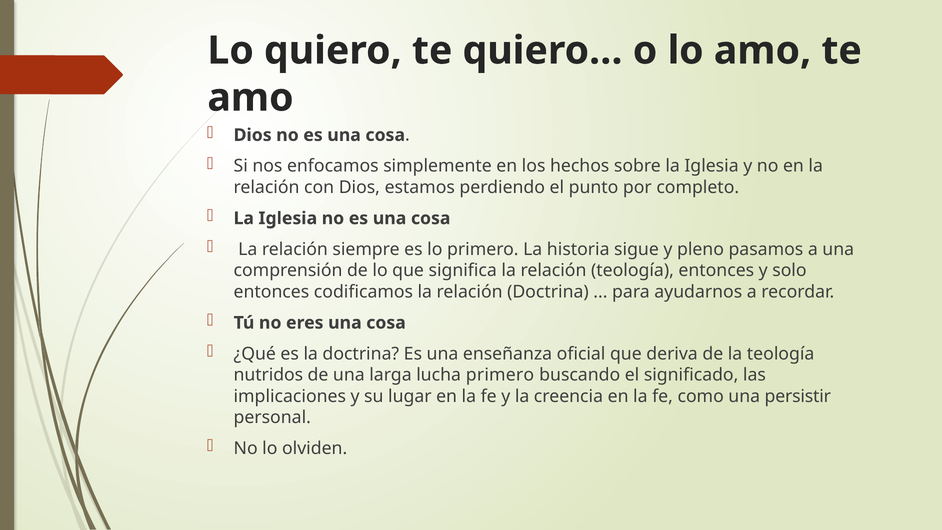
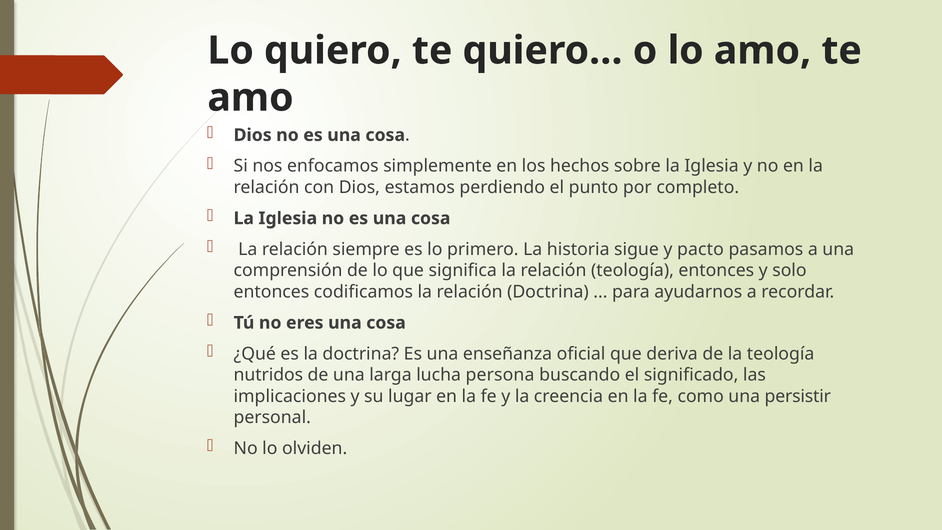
pleno: pleno -> pacto
lucha primero: primero -> persona
